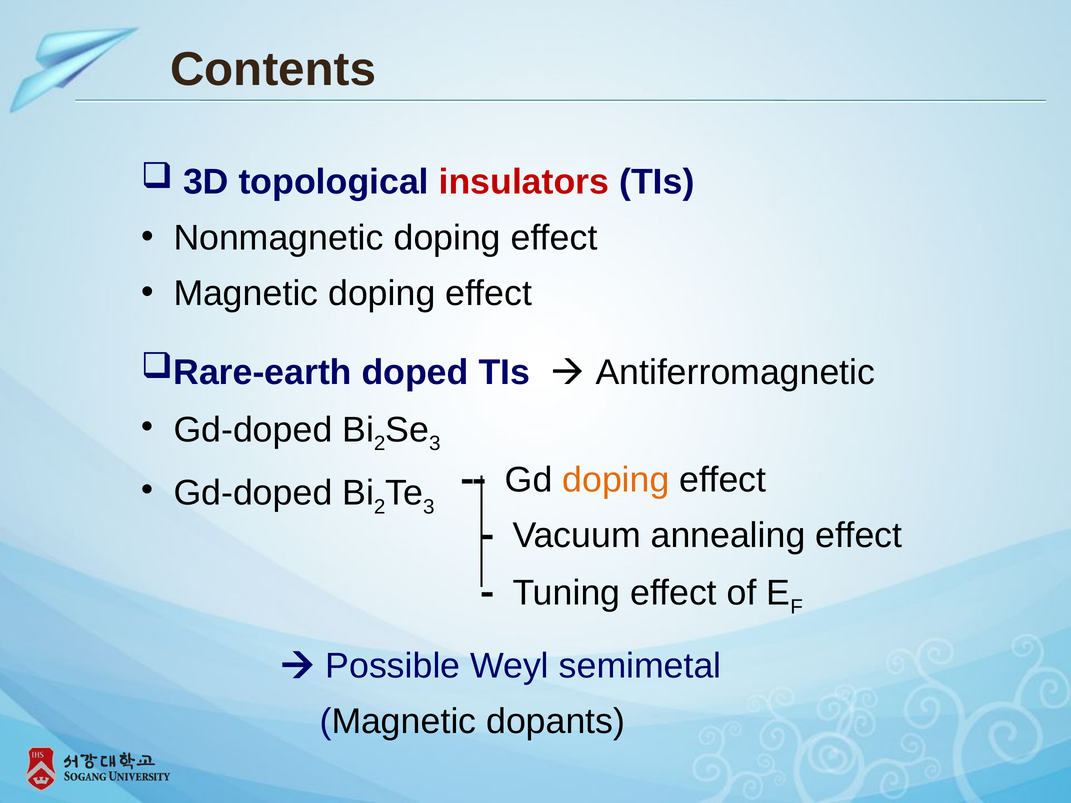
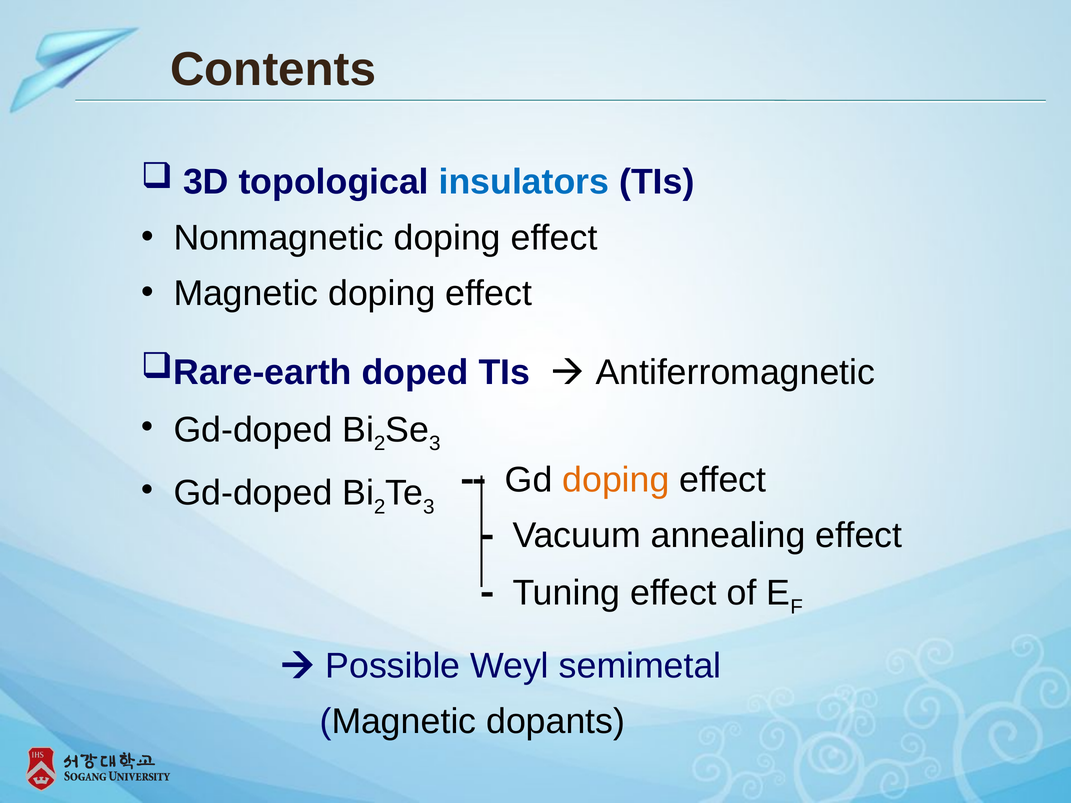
insulators colour: red -> blue
